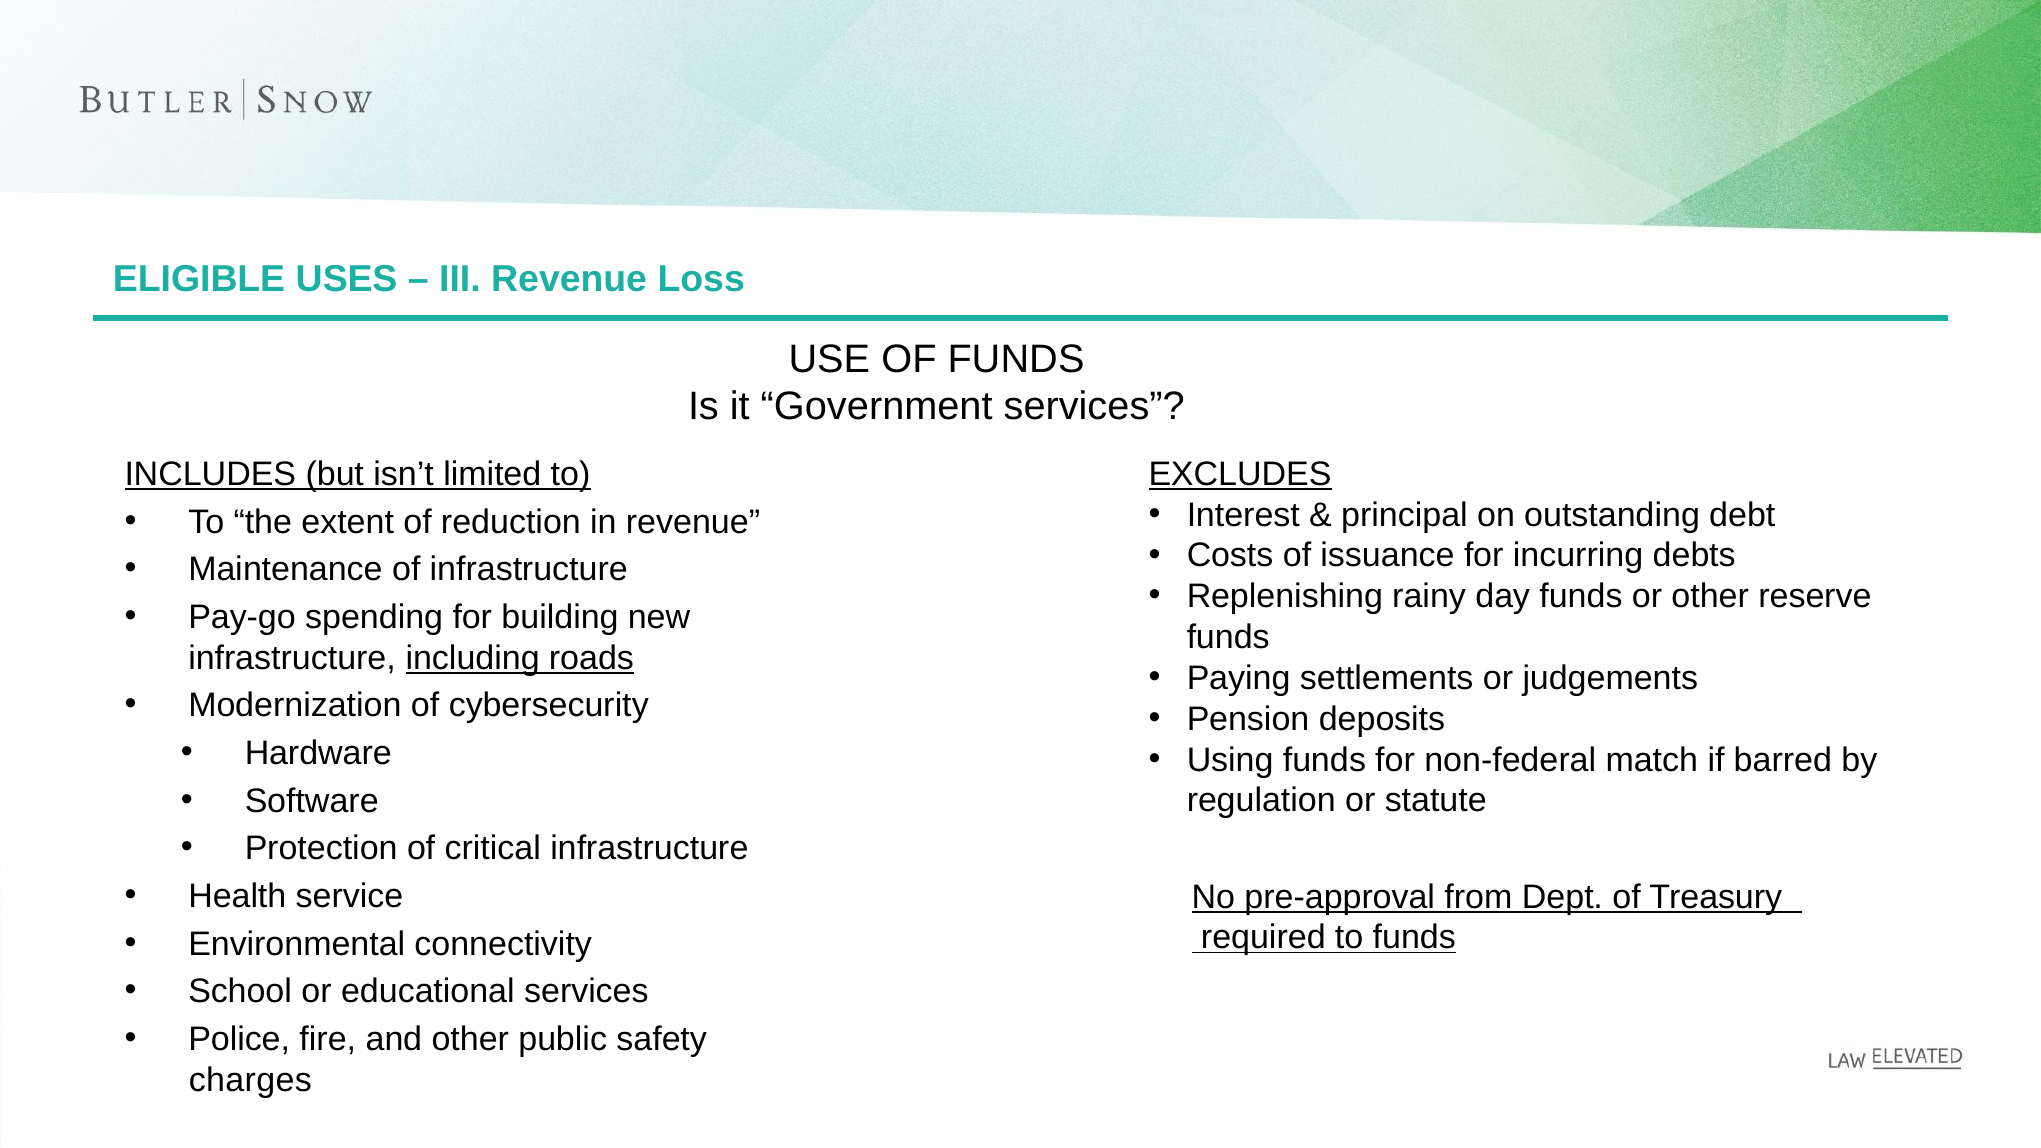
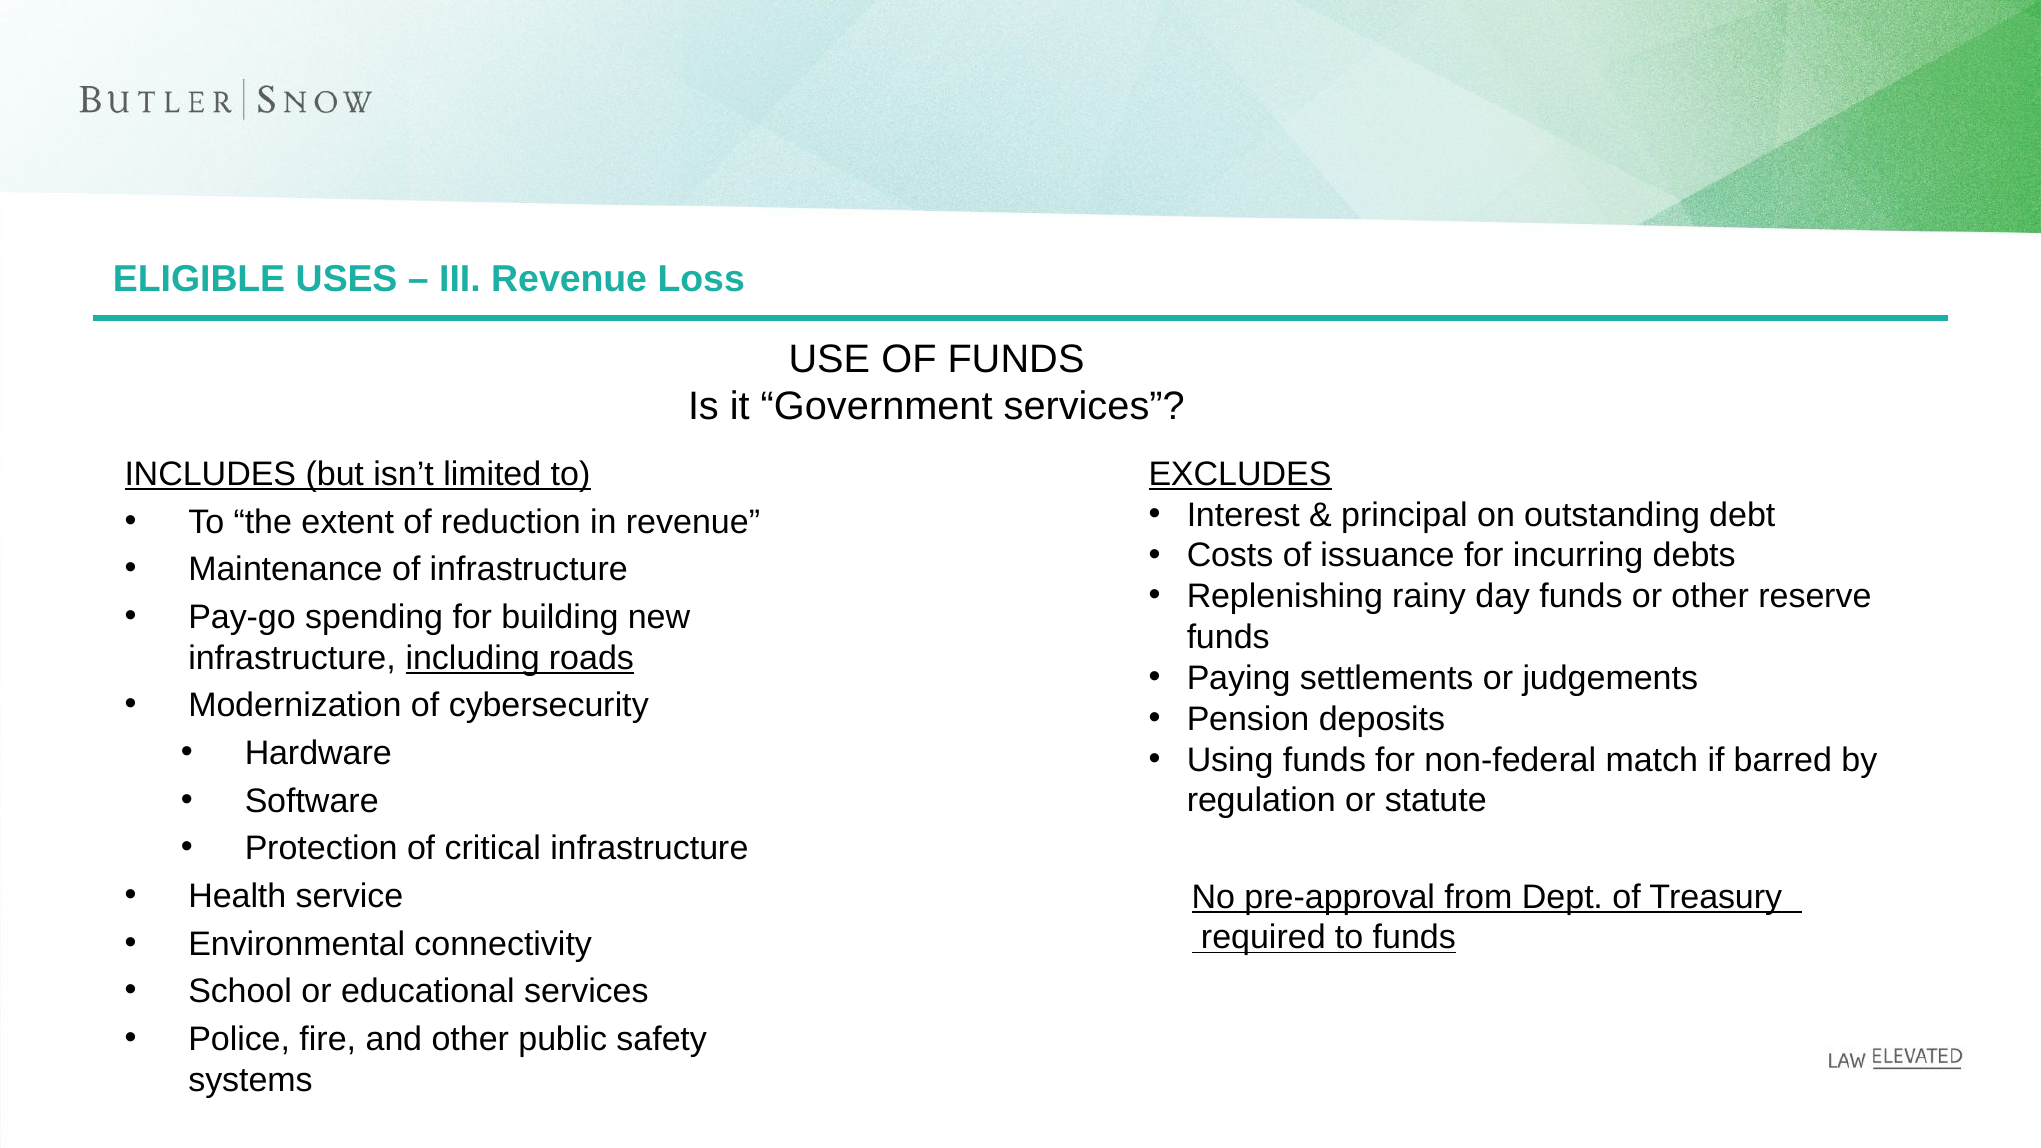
charges: charges -> systems
